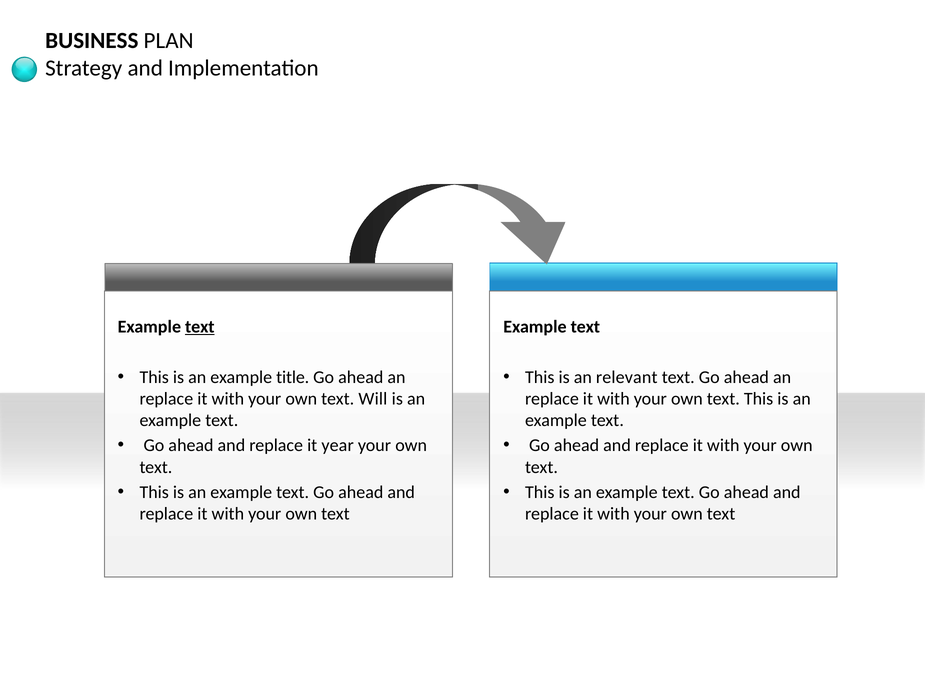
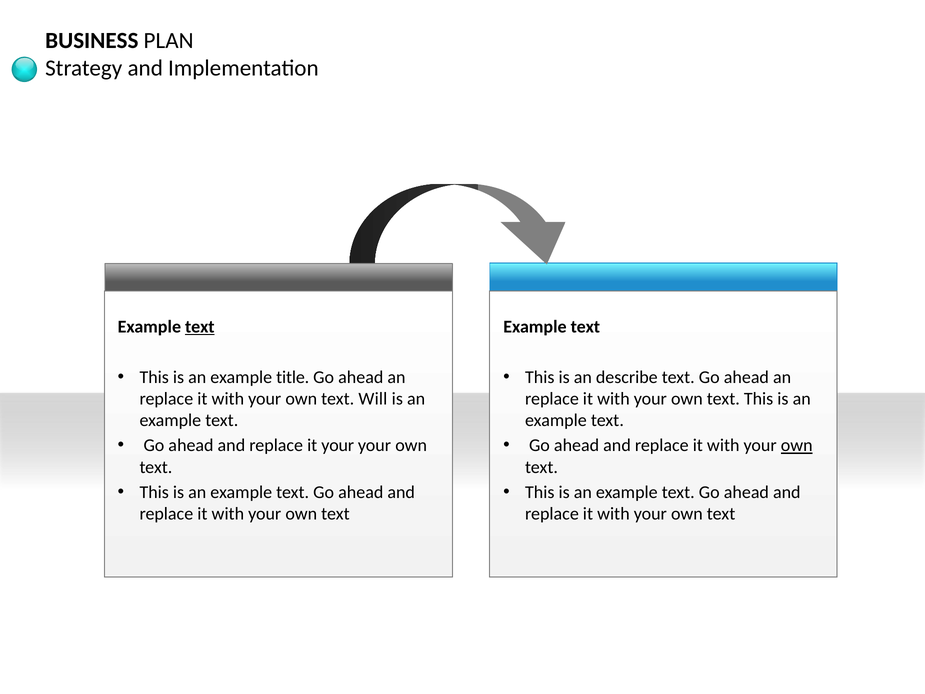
relevant: relevant -> describe
it year: year -> your
own at (797, 445) underline: none -> present
